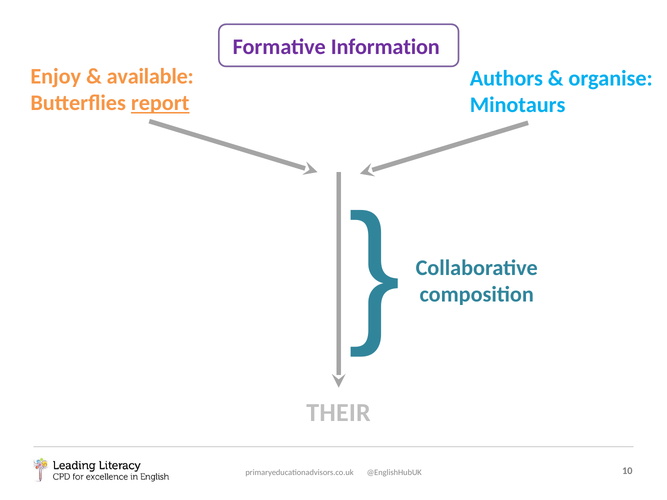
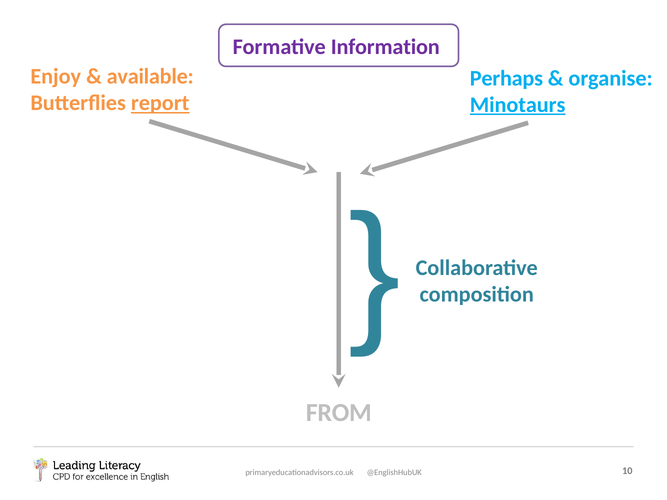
Authors: Authors -> Perhaps
Minotaurs underline: none -> present
THEIR: THEIR -> FROM
